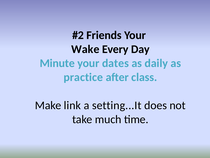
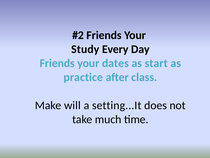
Wake: Wake -> Study
Minute at (57, 63): Minute -> Friends
daily: daily -> start
link: link -> will
